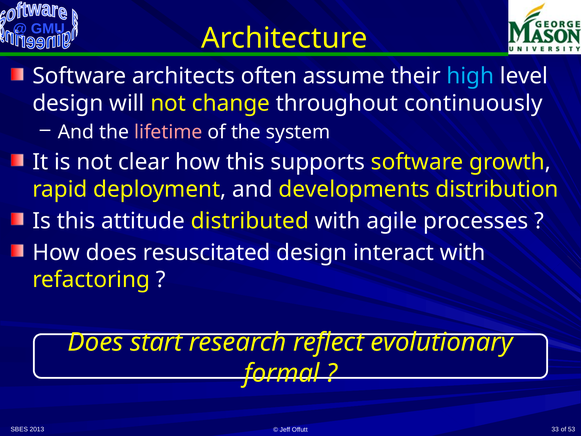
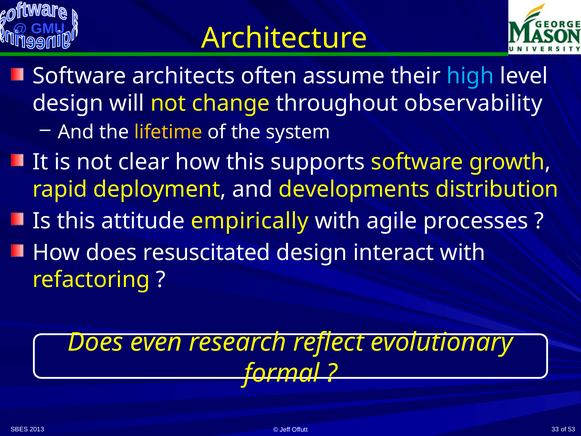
continuously: continuously -> observability
lifetime colour: pink -> yellow
distributed: distributed -> empirically
start: start -> even
